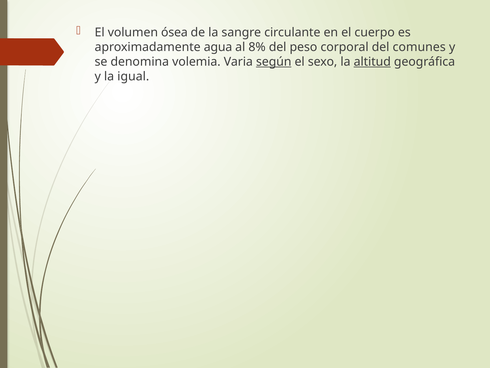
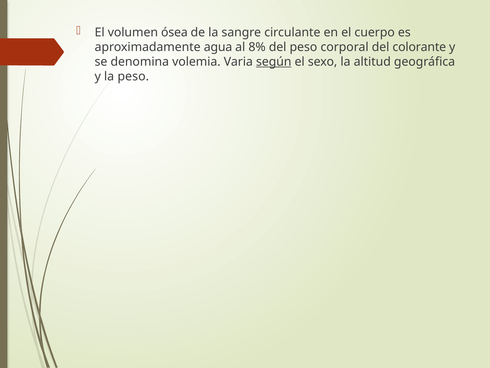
comunes: comunes -> colorante
altitud underline: present -> none
la igual: igual -> peso
